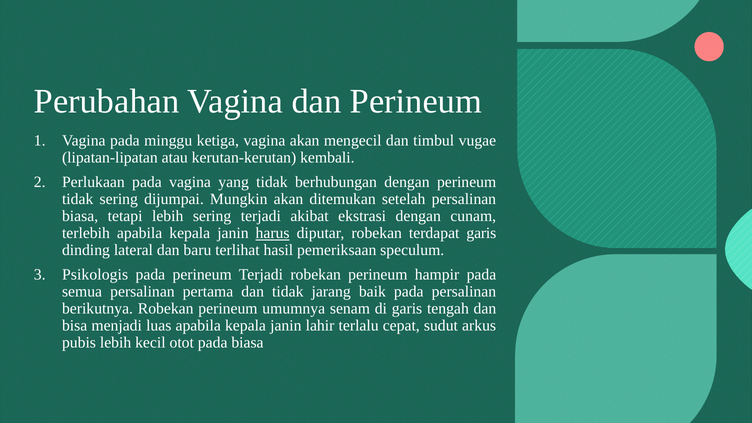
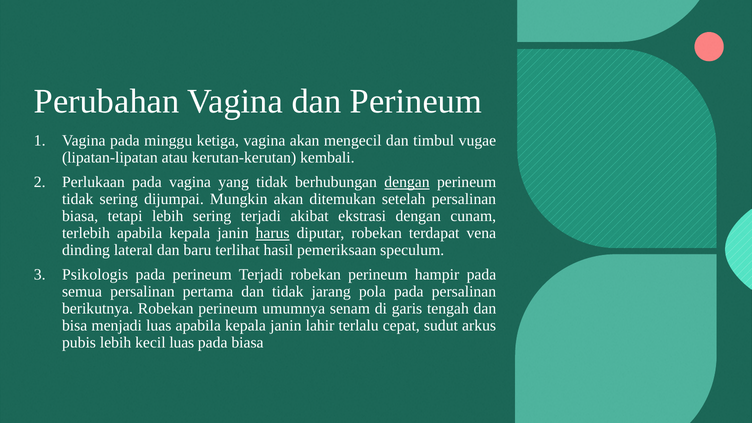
dengan at (407, 182) underline: none -> present
terdapat garis: garis -> vena
baik: baik -> pola
kecil otot: otot -> luas
